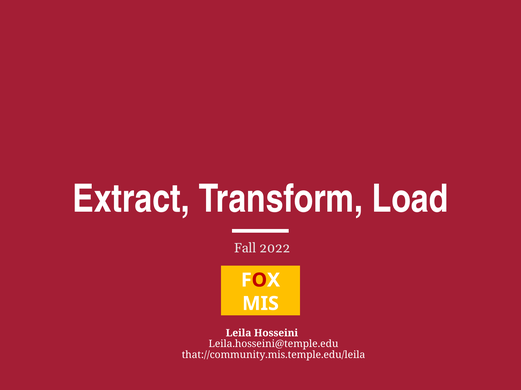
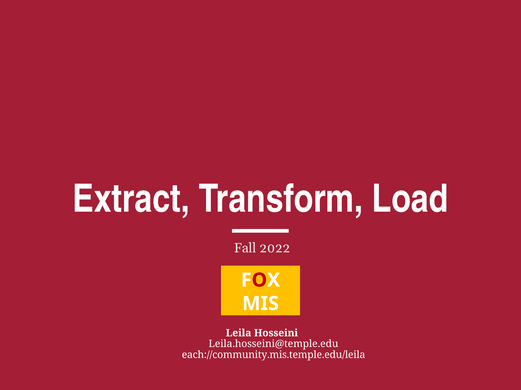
that://community.mis.temple.edu/leila: that://community.mis.temple.edu/leila -> each://community.mis.temple.edu/leila
